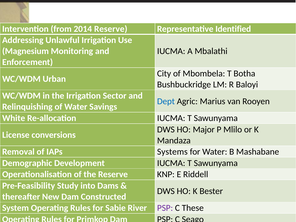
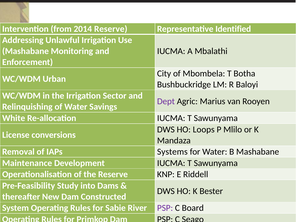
Magnesium at (25, 51): Magnesium -> Mashabane
Dept colour: blue -> purple
Major: Major -> Loops
Demographic: Demographic -> Maintenance
These: These -> Board
